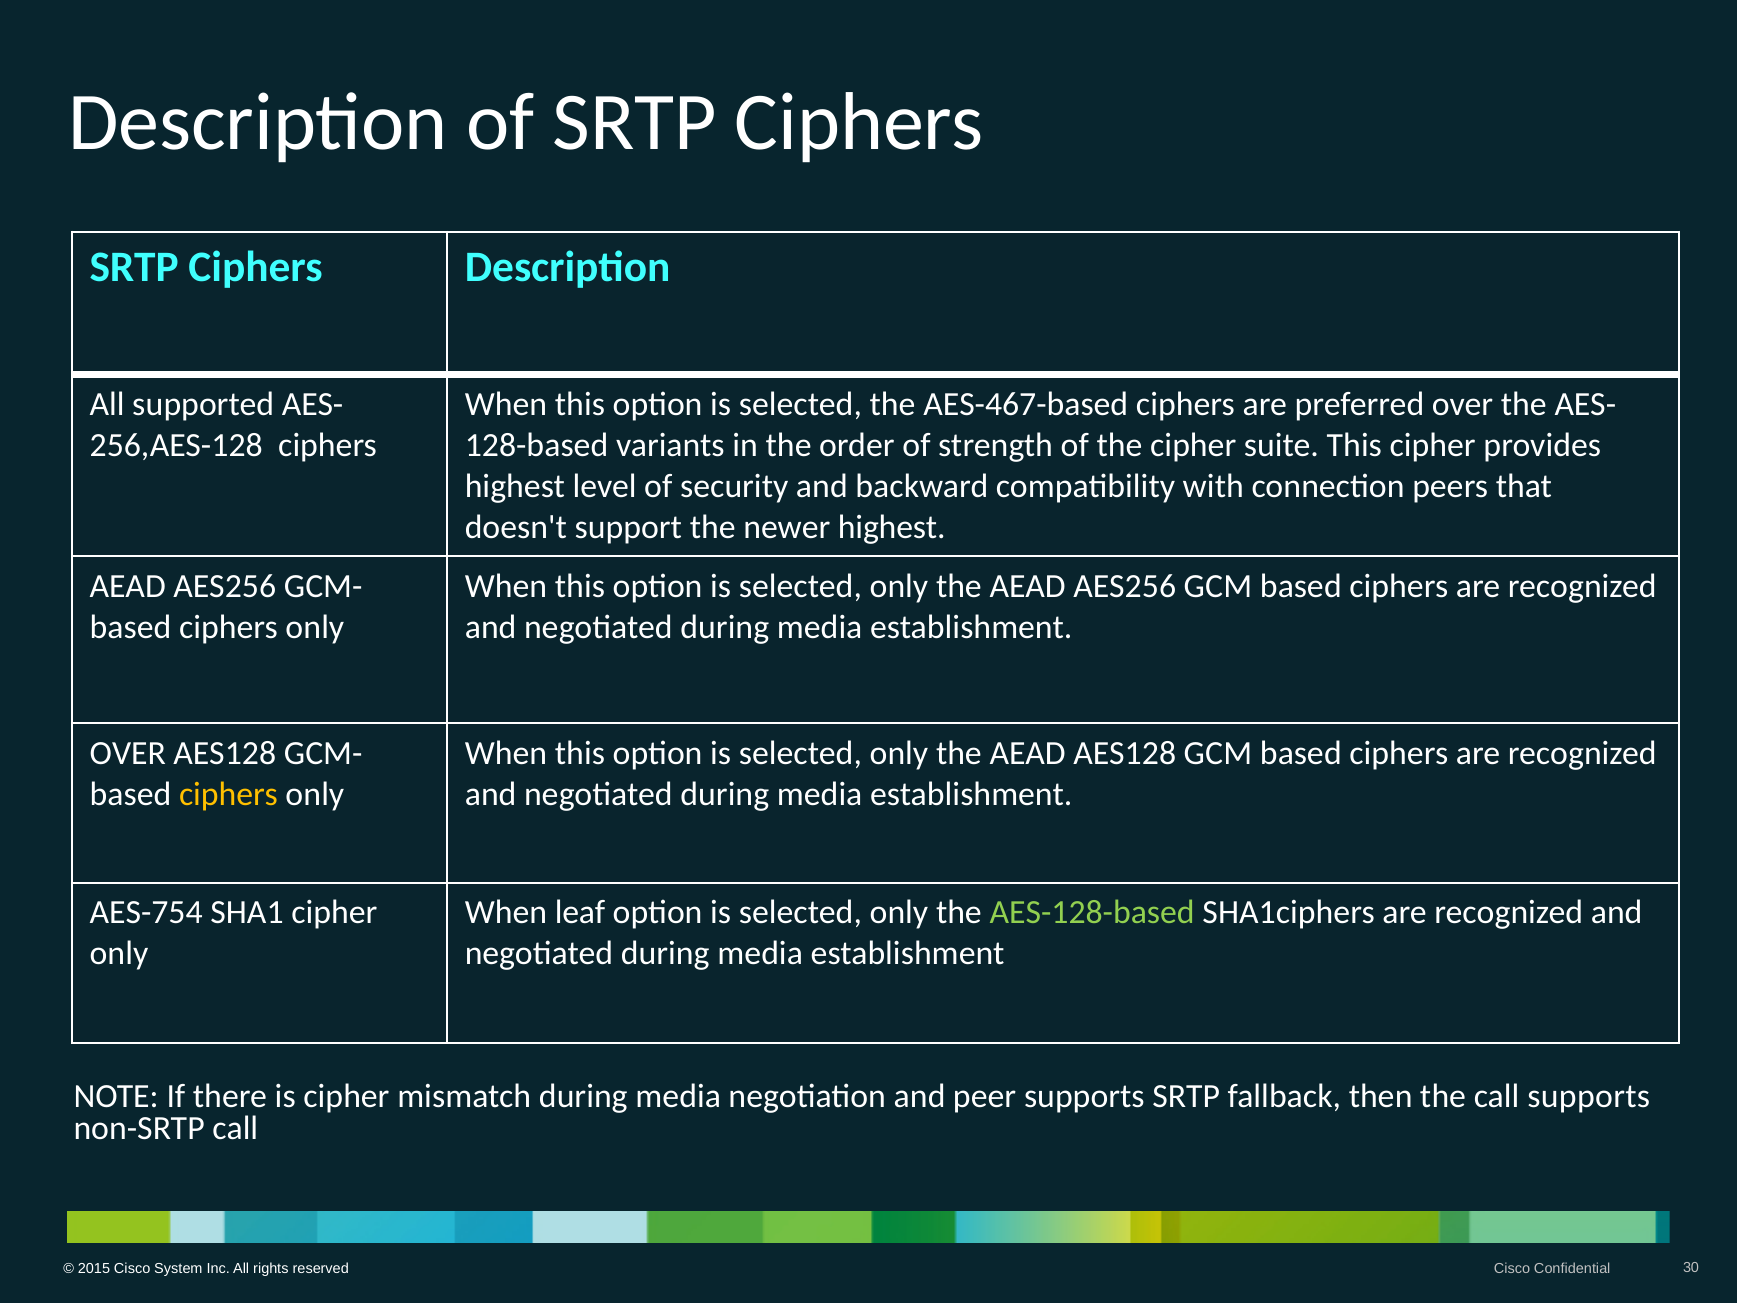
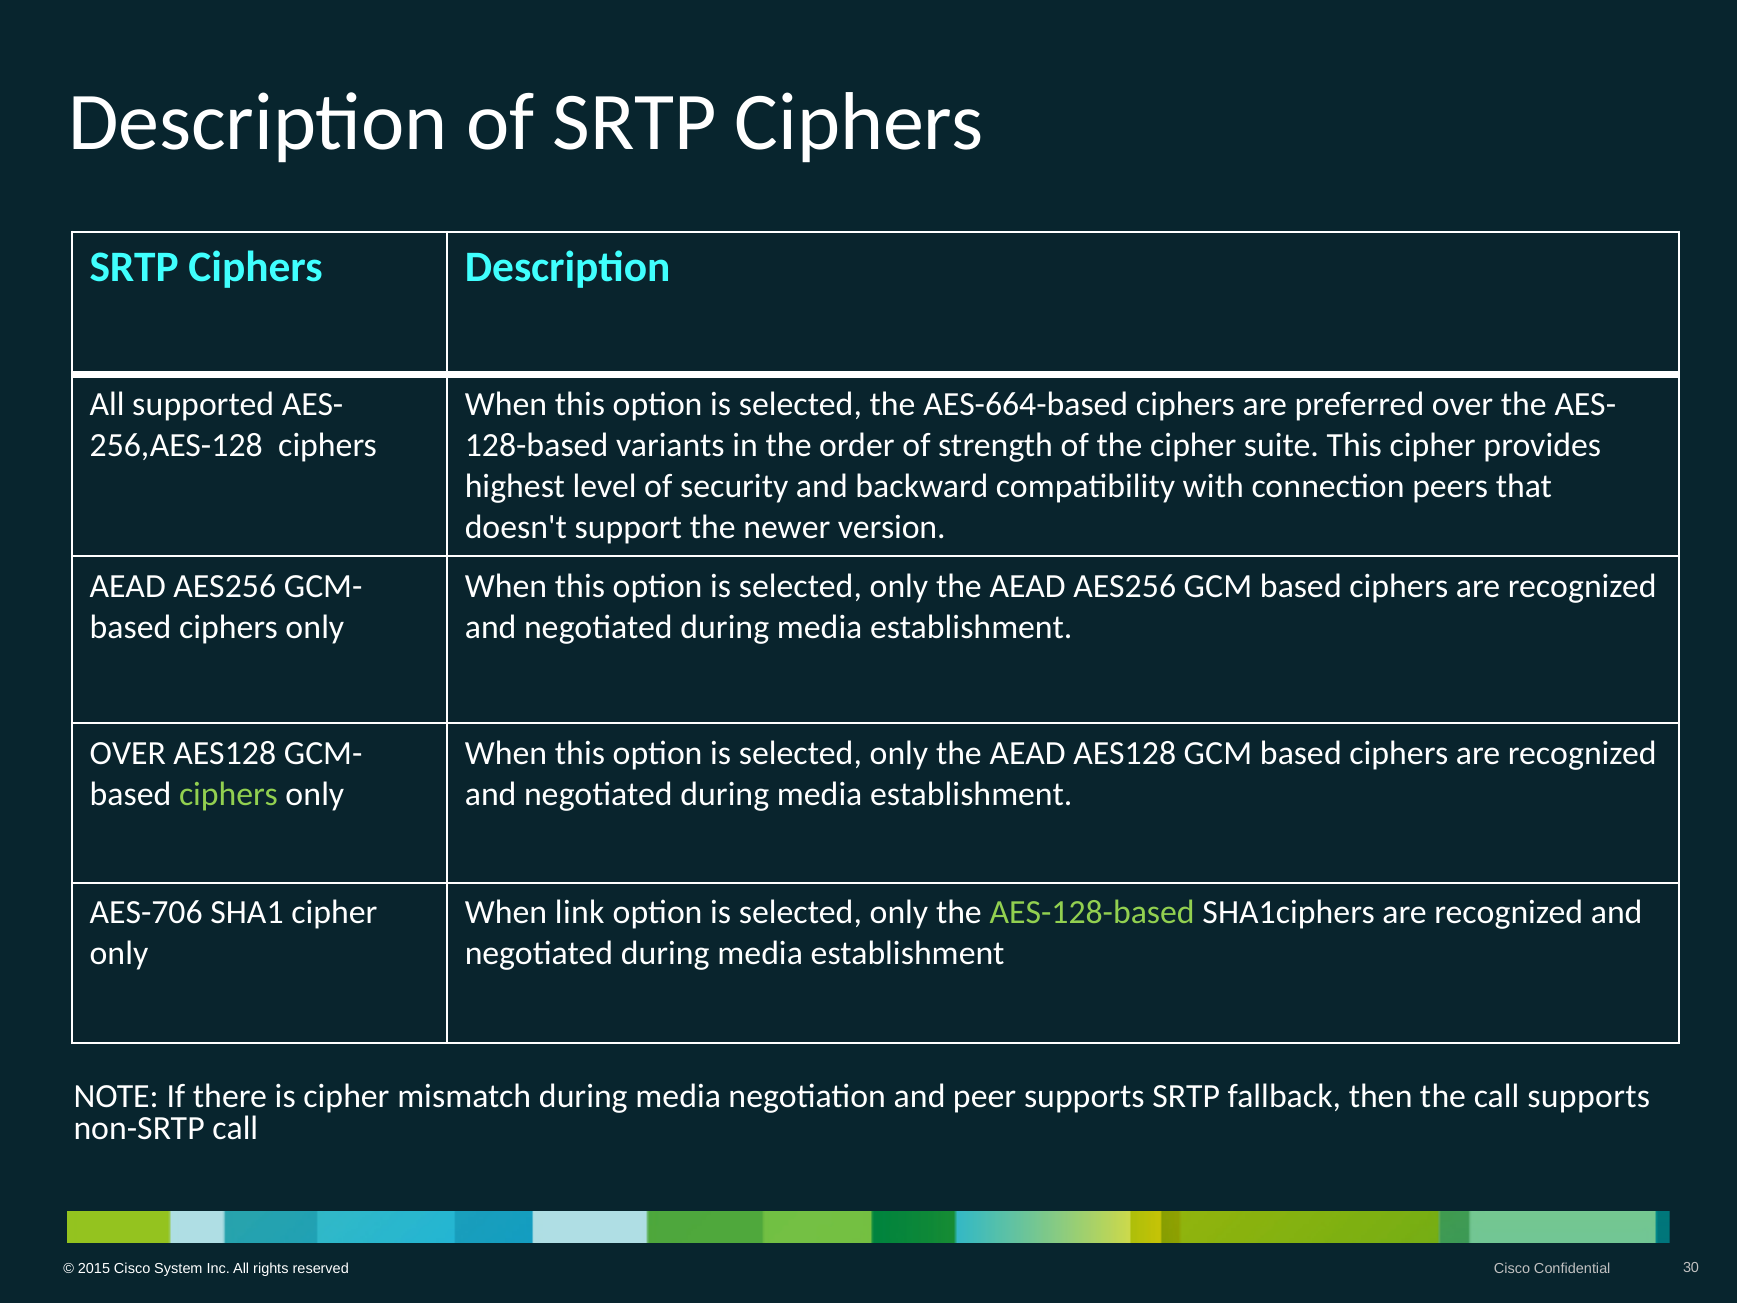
AES-467-based: AES-467-based -> AES-664-based
newer highest: highest -> version
ciphers at (228, 794) colour: yellow -> light green
AES-754: AES-754 -> AES-706
leaf: leaf -> link
